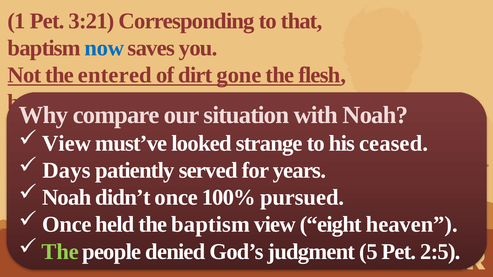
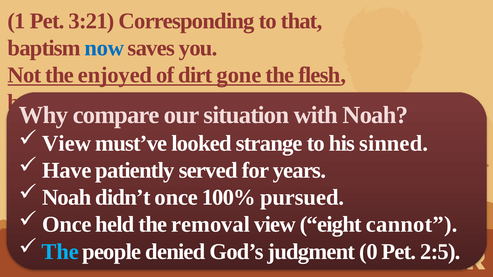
entered: entered -> enjoyed
ceased: ceased -> sinned
Days: Days -> Have
the baptism: baptism -> removal
heaven: heaven -> cannot
The at (60, 252) colour: light green -> light blue
5: 5 -> 0
